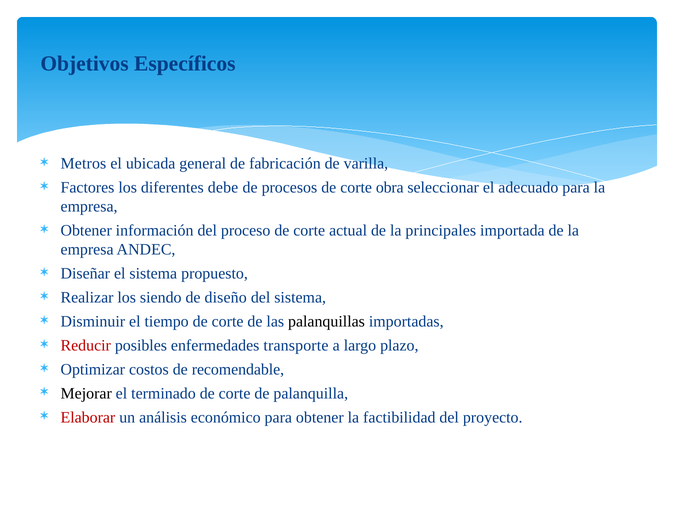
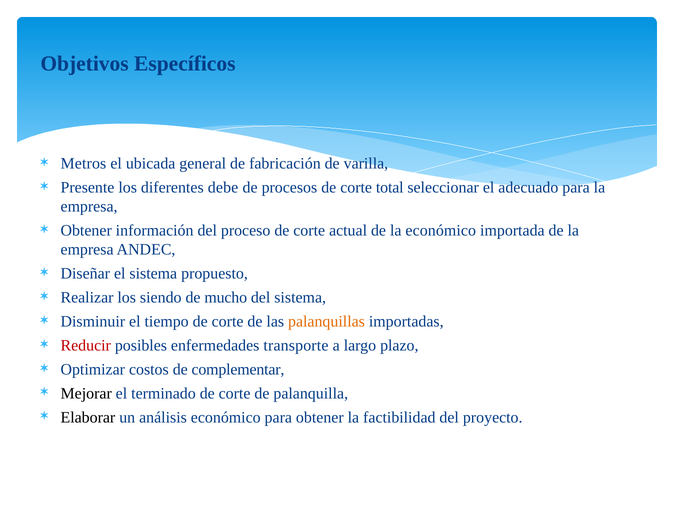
Factores: Factores -> Presente
obra: obra -> total
la principales: principales -> económico
diseño: diseño -> mucho
palanquillas colour: black -> orange
recomendable: recomendable -> complementar
Elaborar colour: red -> black
